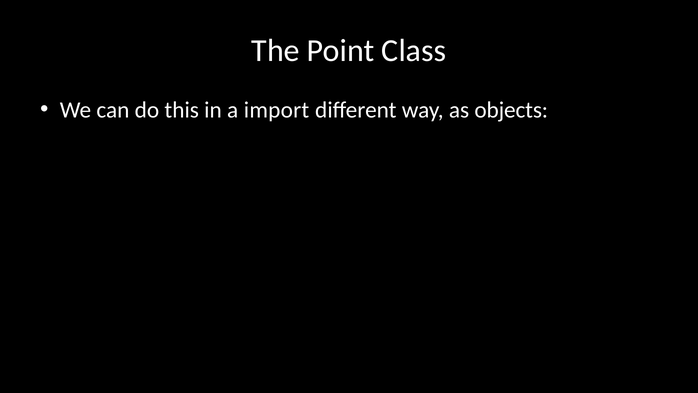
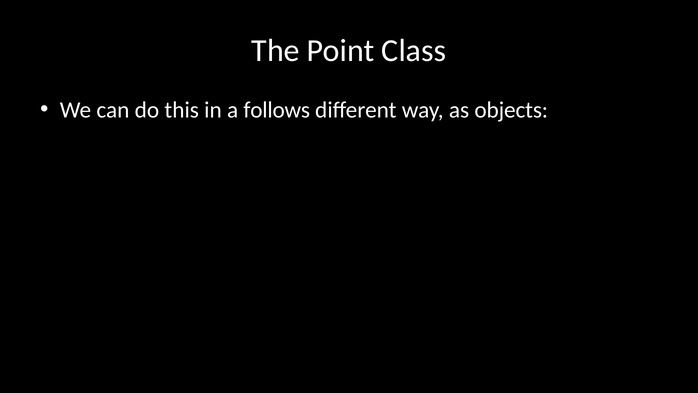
import: import -> follows
